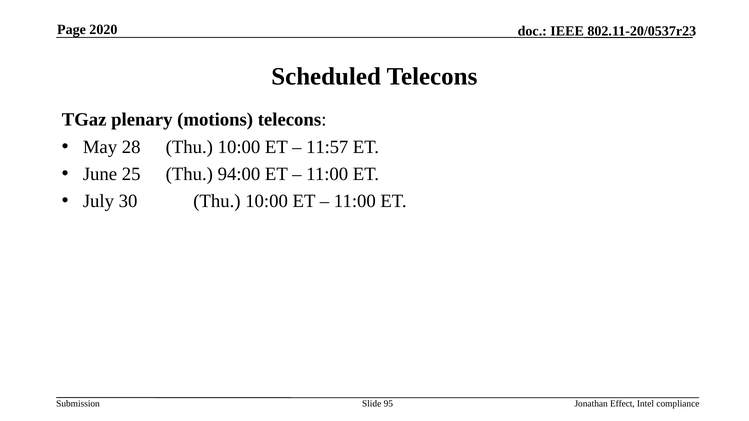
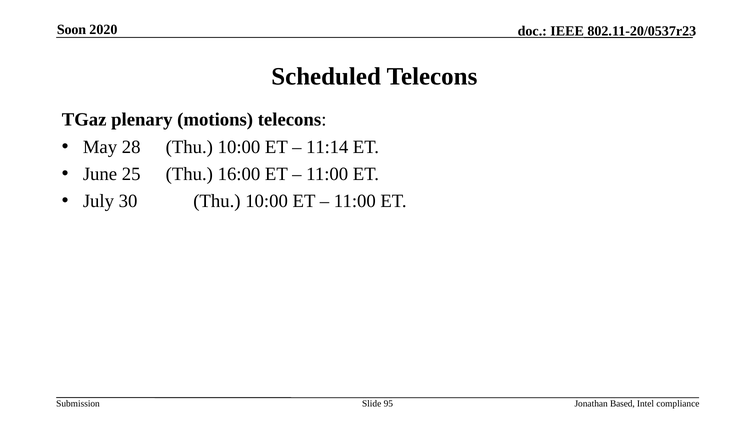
Page: Page -> Soon
11:57: 11:57 -> 11:14
94:00: 94:00 -> 16:00
Effect: Effect -> Based
